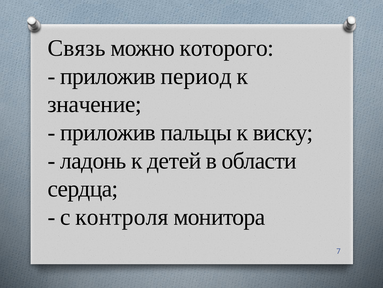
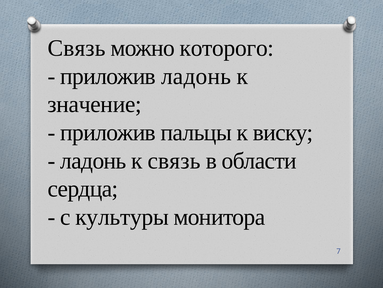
приложив период: период -> ладонь
к детей: детей -> связь
контроля: контроля -> культуры
